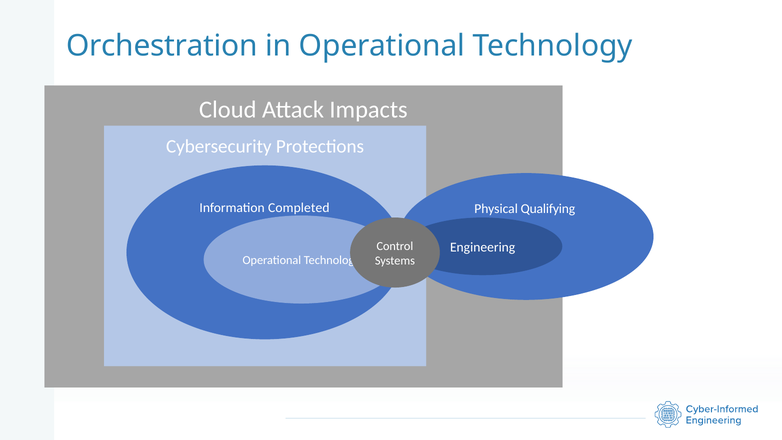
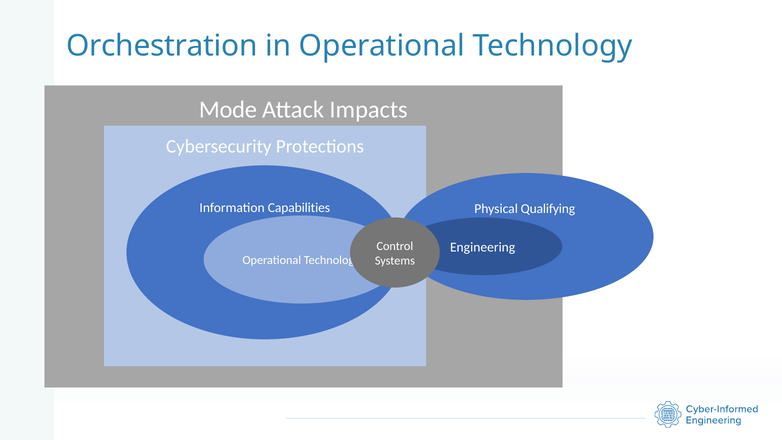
Cloud: Cloud -> Mode
Completed: Completed -> Capabilities
